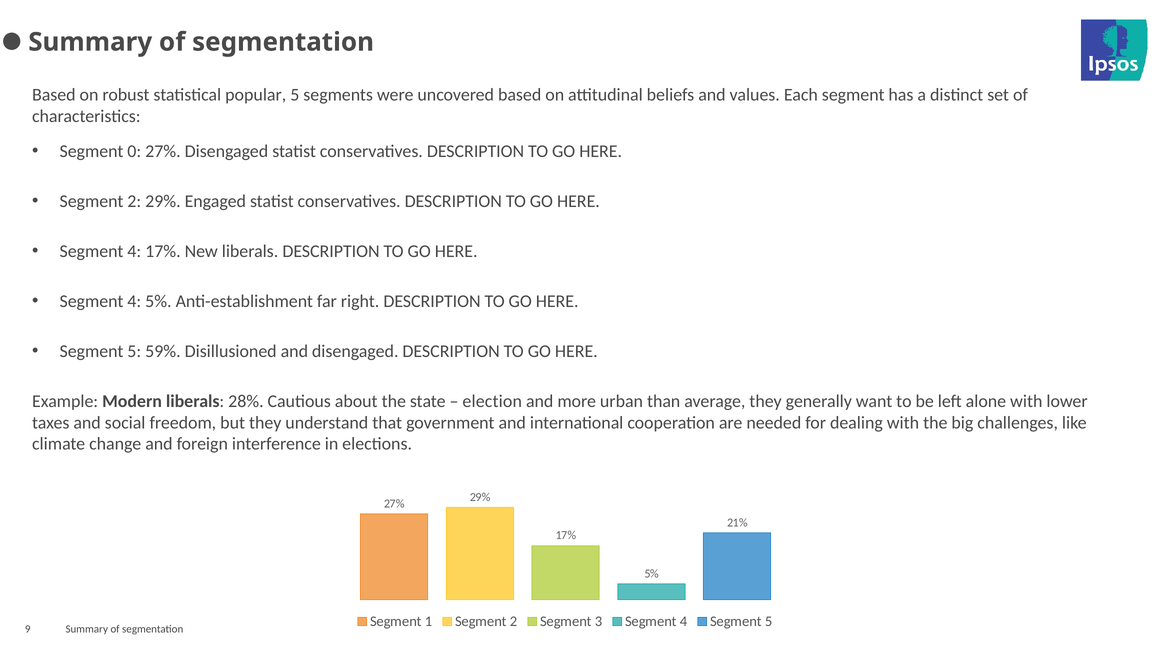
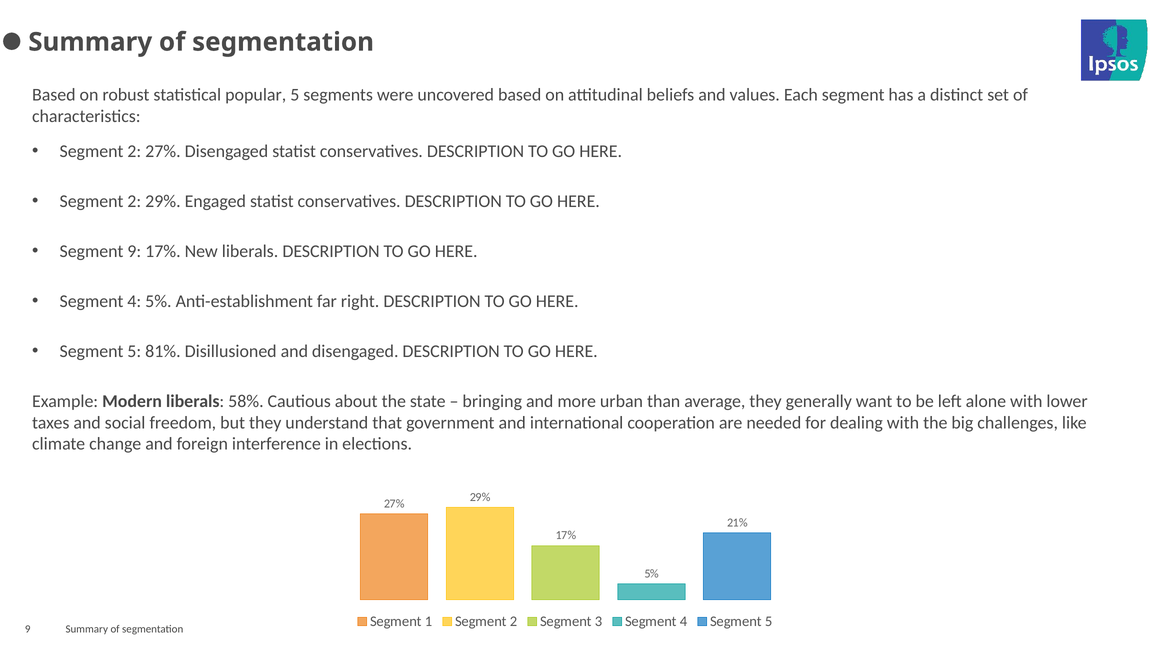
0 at (134, 151): 0 -> 2
4 at (134, 251): 4 -> 9
59%: 59% -> 81%
28%: 28% -> 58%
election: election -> bringing
